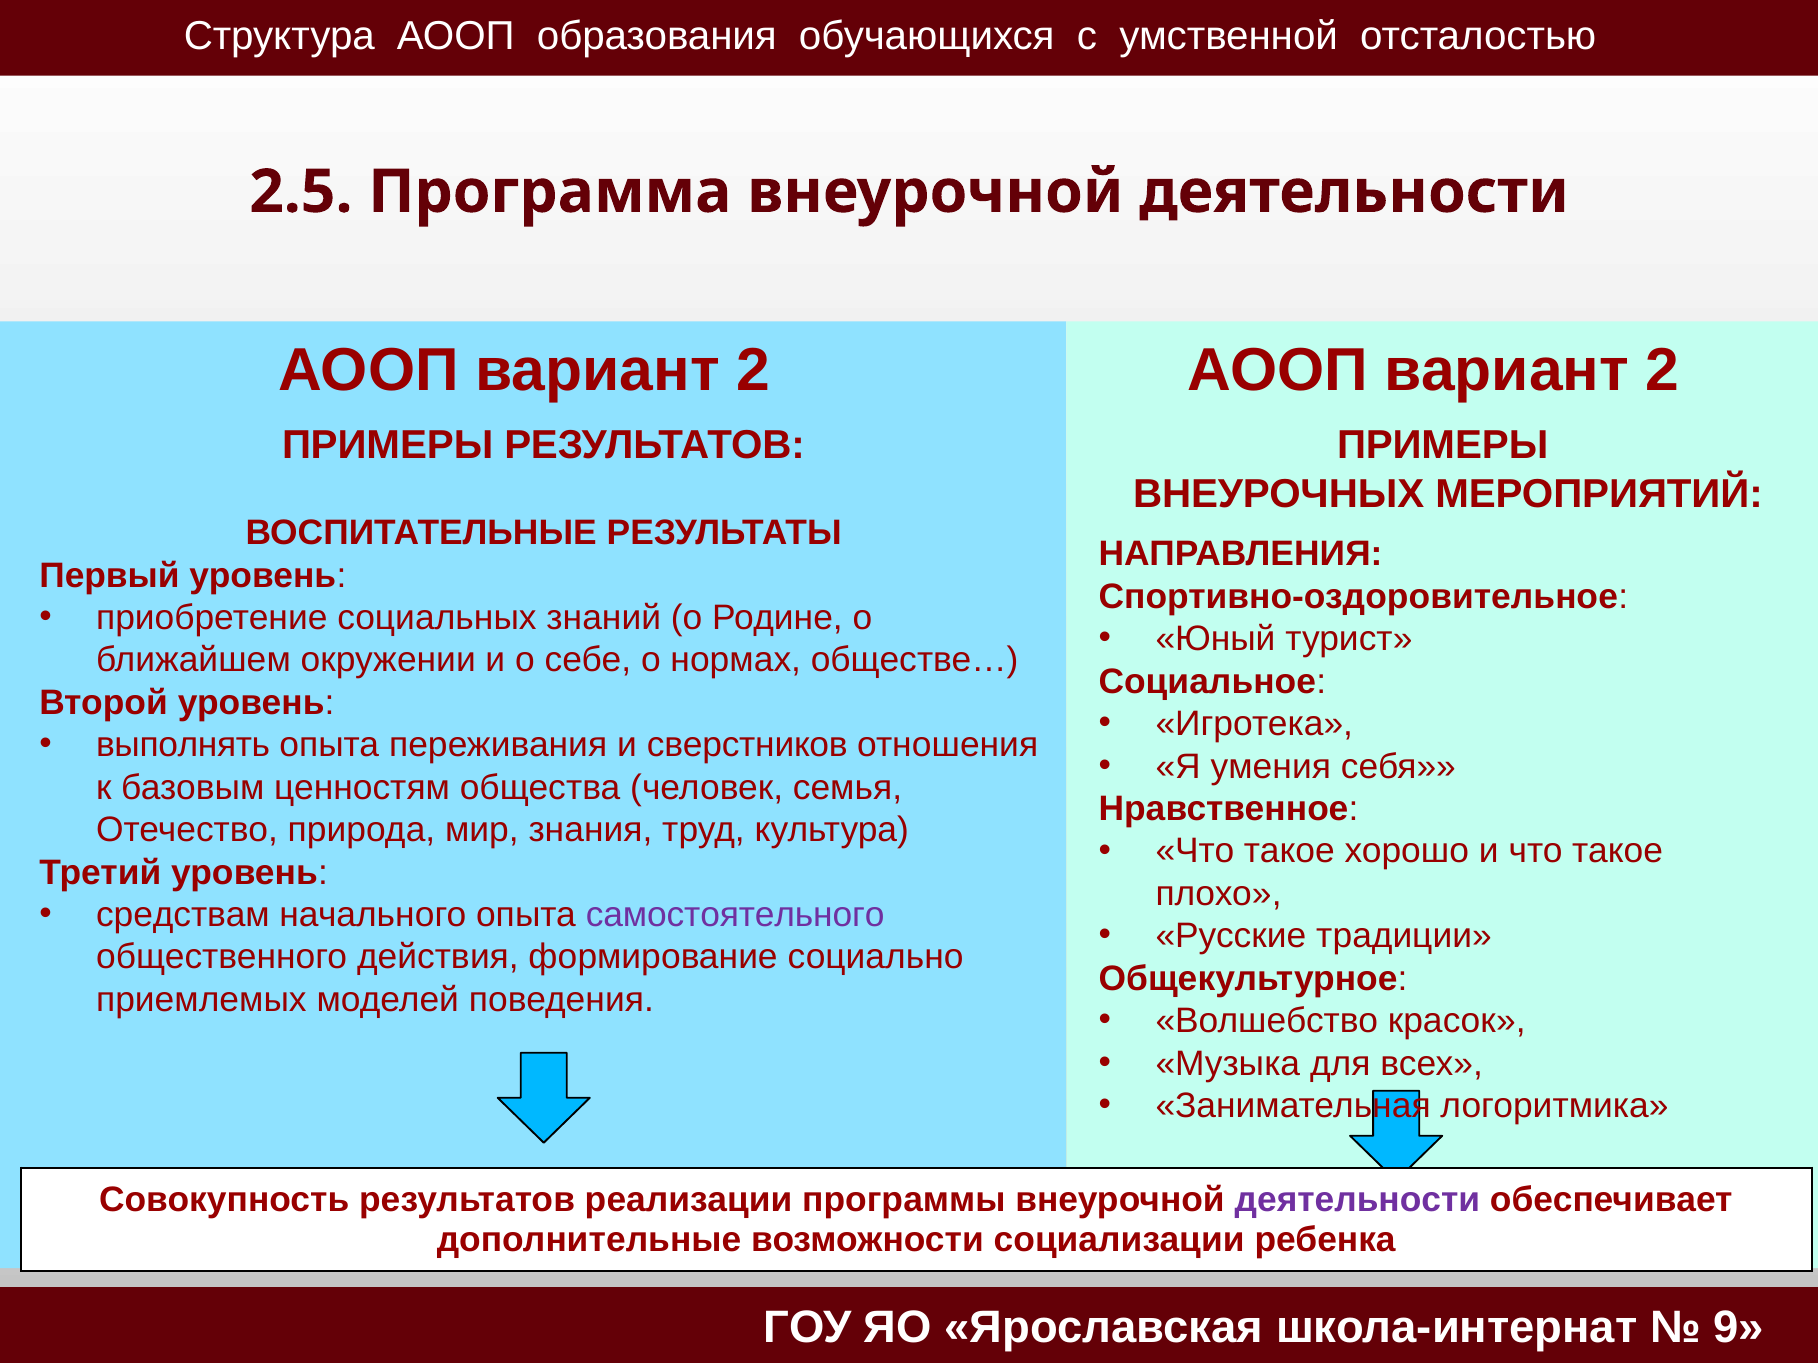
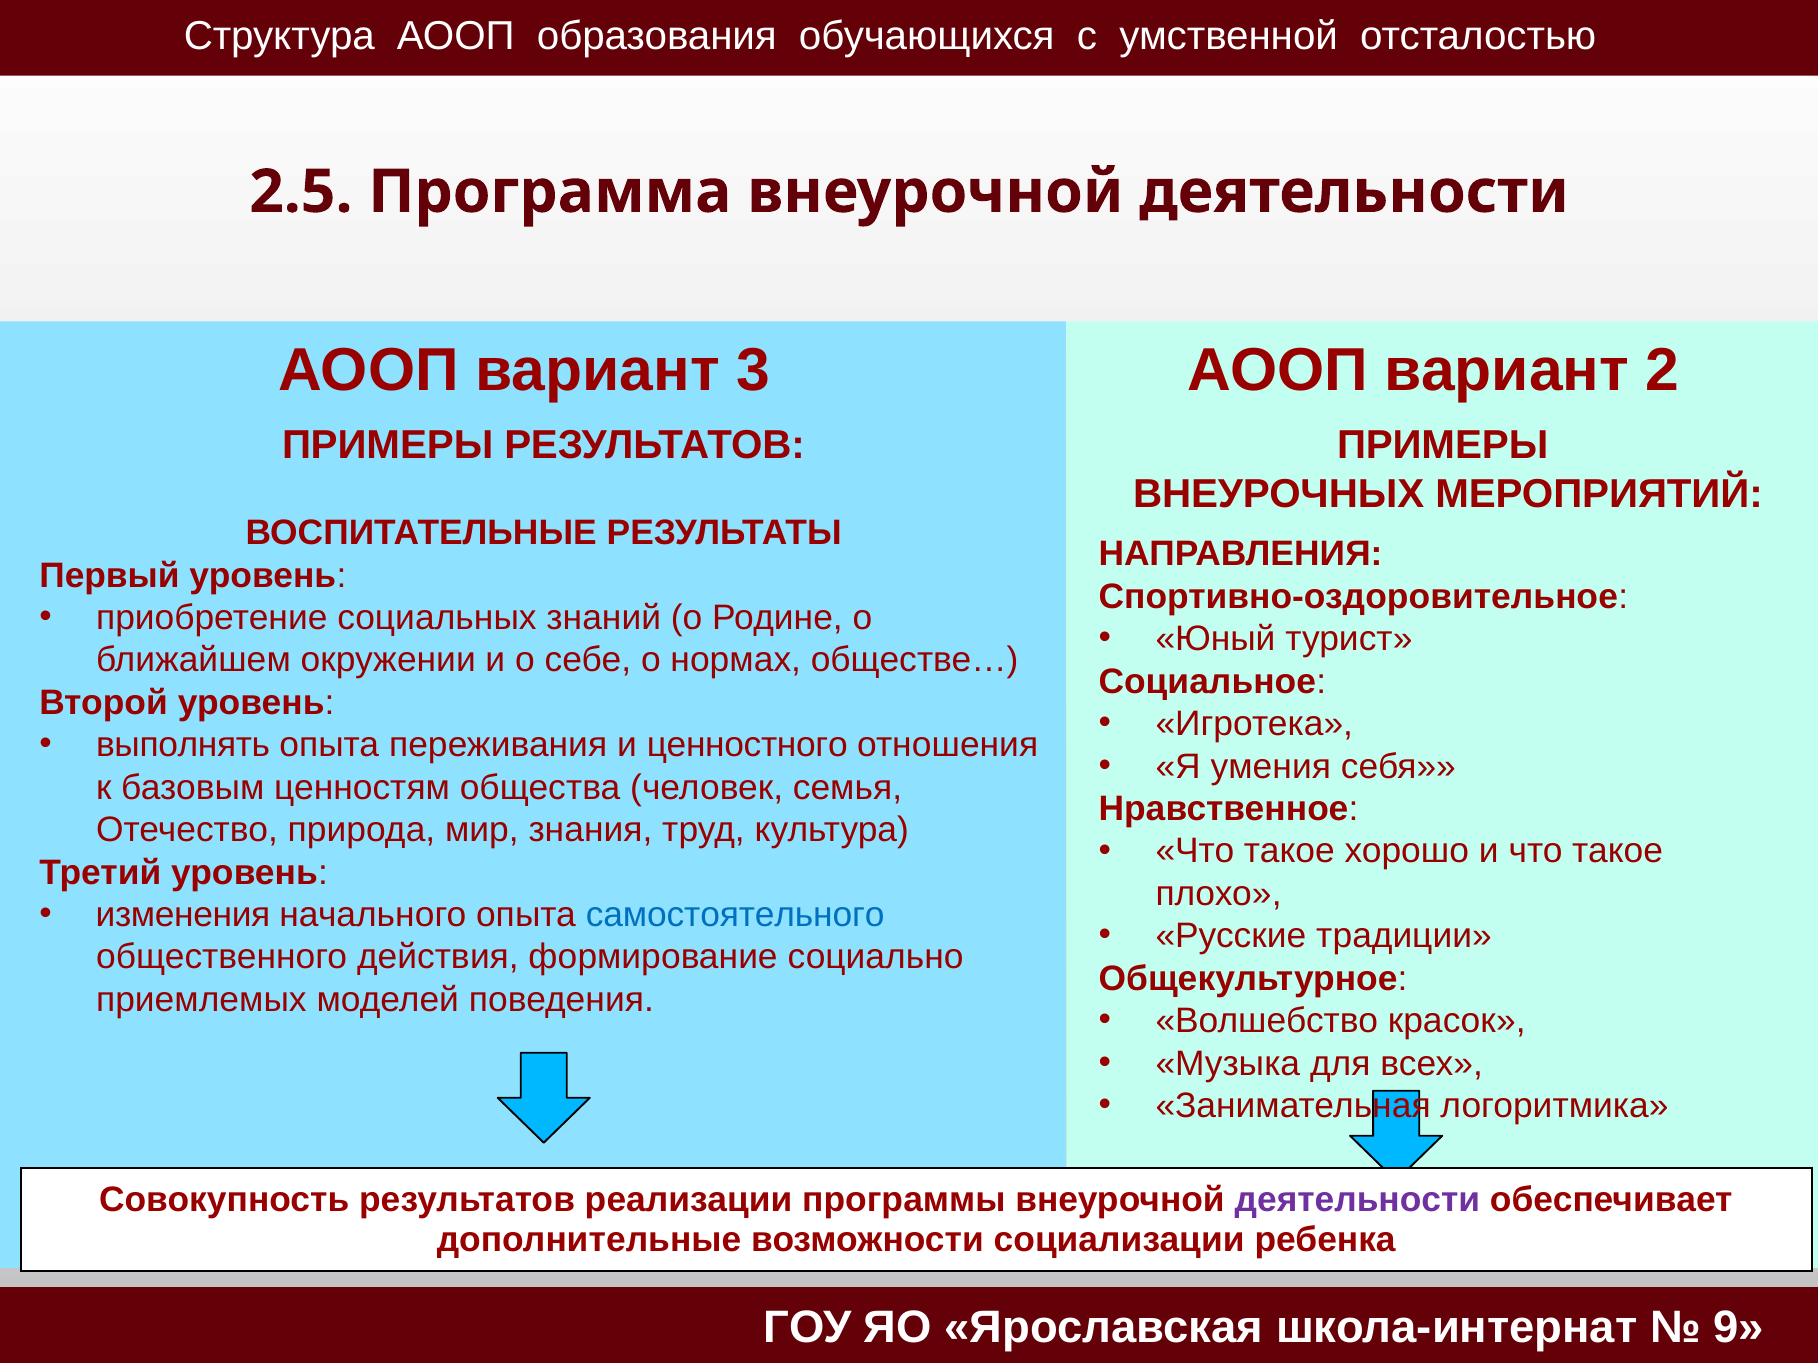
2 at (753, 371): 2 -> 3
сверстников: сверстников -> ценностного
средствам: средствам -> изменения
самостоятельного colour: purple -> blue
